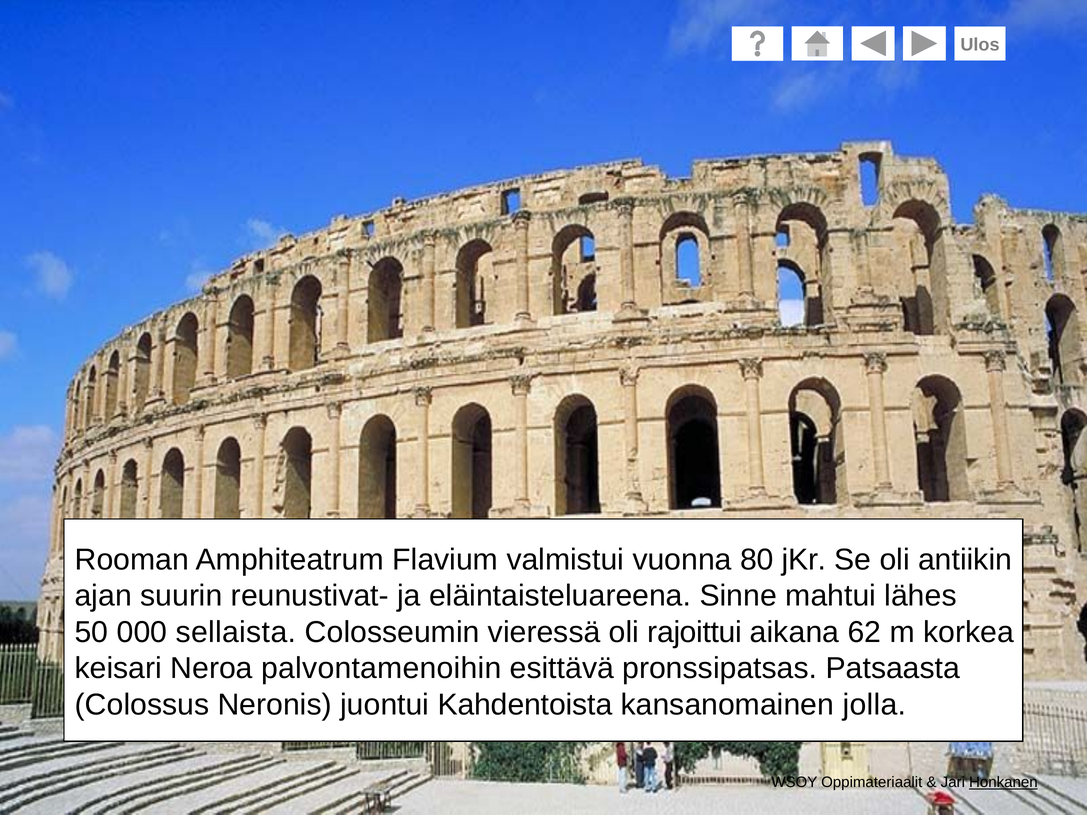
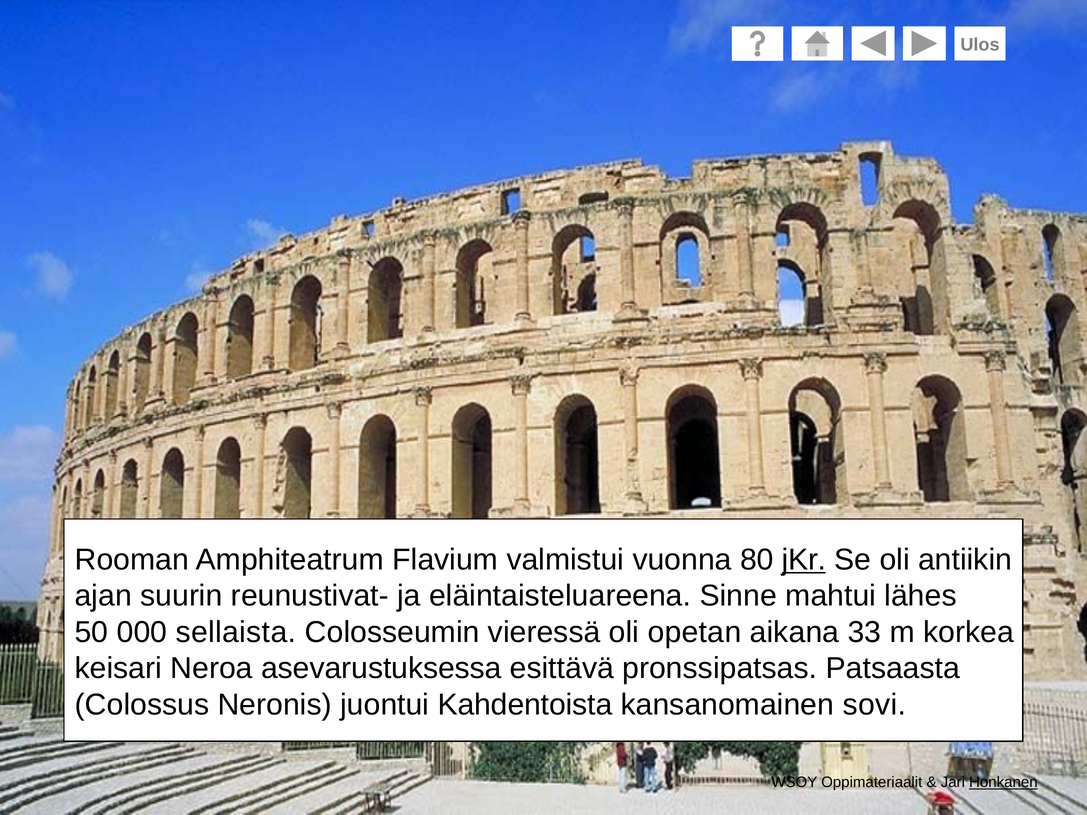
jKr underline: none -> present
rajoittui: rajoittui -> opetan
62: 62 -> 33
palvontamenoihin: palvontamenoihin -> asevarustuksessa
jolla: jolla -> sovi
